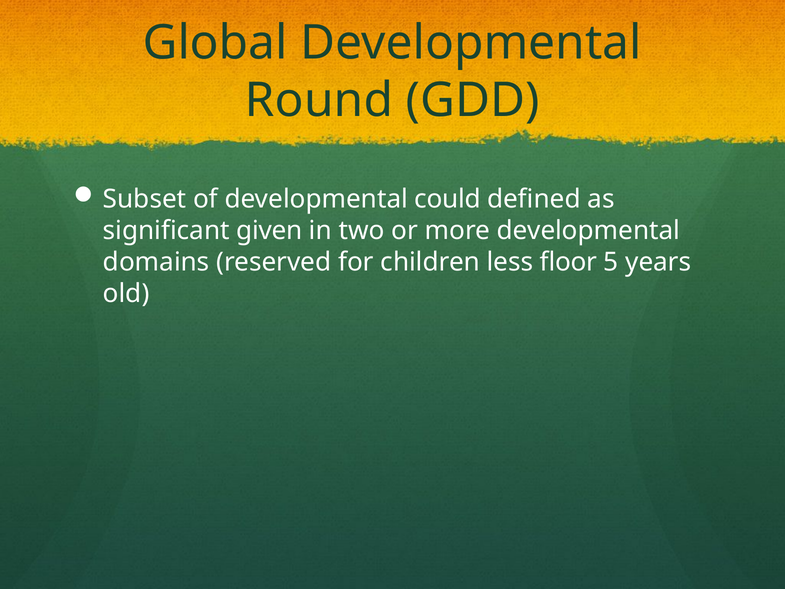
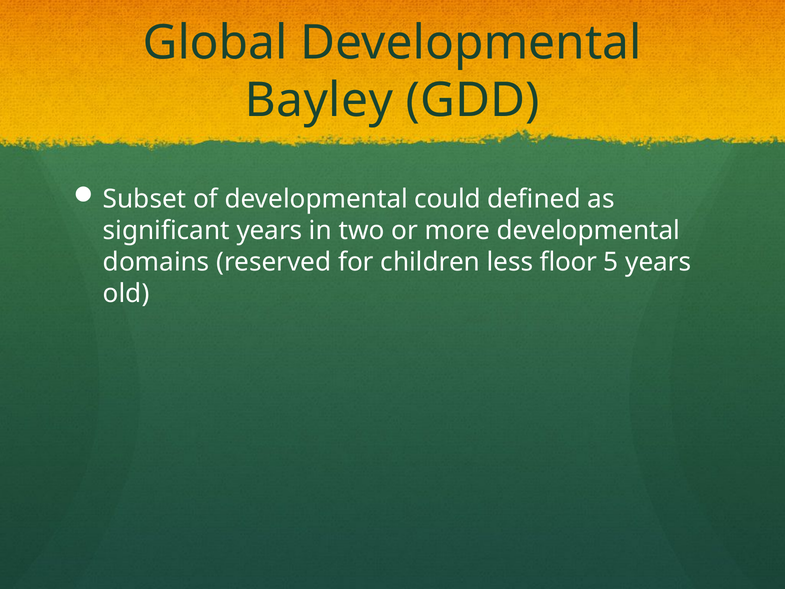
Round: Round -> Bayley
significant given: given -> years
